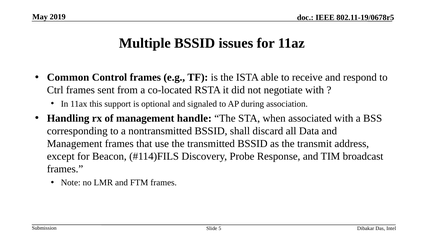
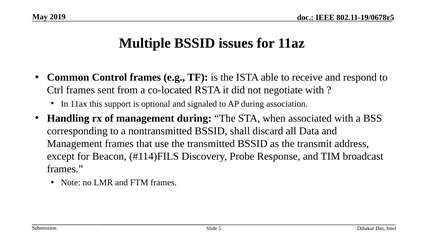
management handle: handle -> during
